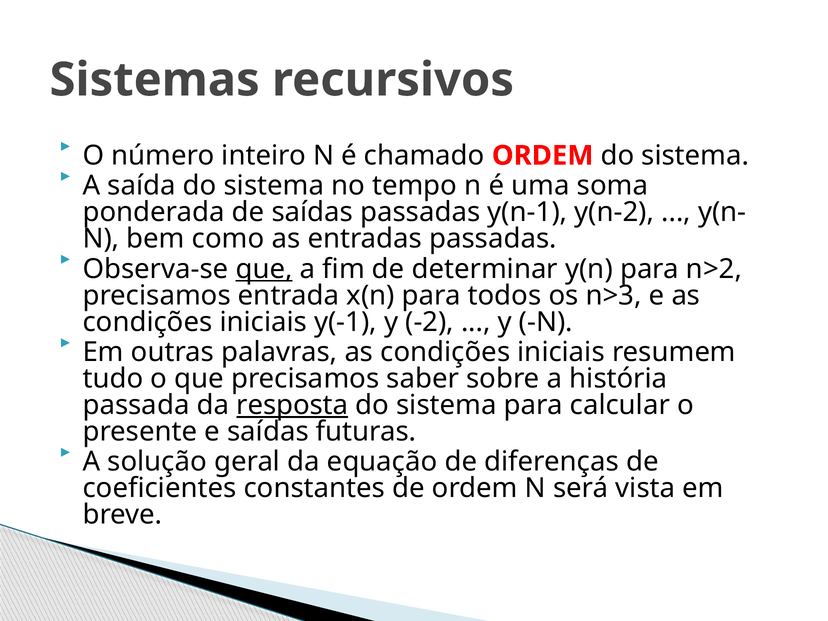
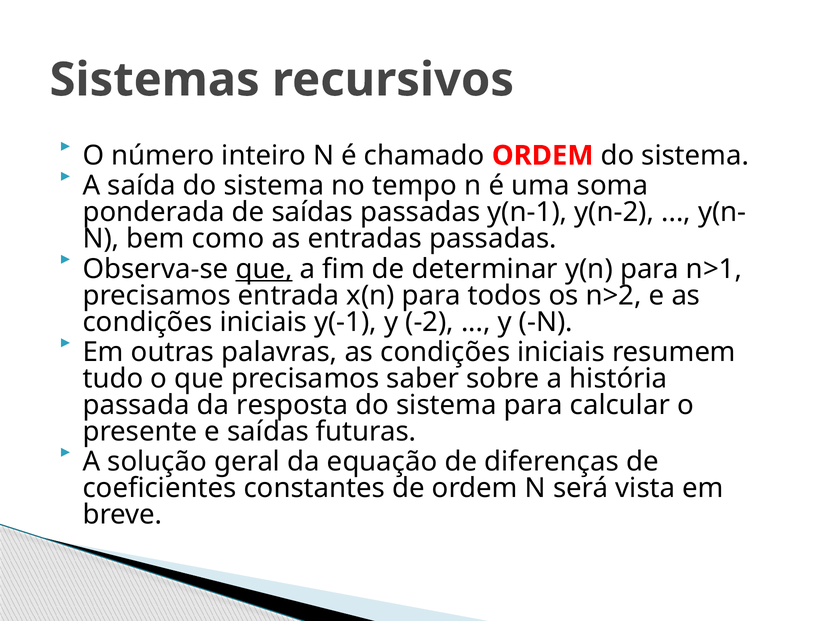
n>2: n>2 -> n>1
n>3: n>3 -> n>2
resposta underline: present -> none
